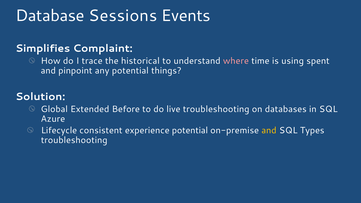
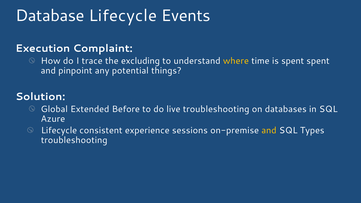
Database Sessions: Sessions -> Lifecycle
Simplifies: Simplifies -> Execution
historical: historical -> excluding
where colour: pink -> yellow
is using: using -> spent
experience potential: potential -> sessions
